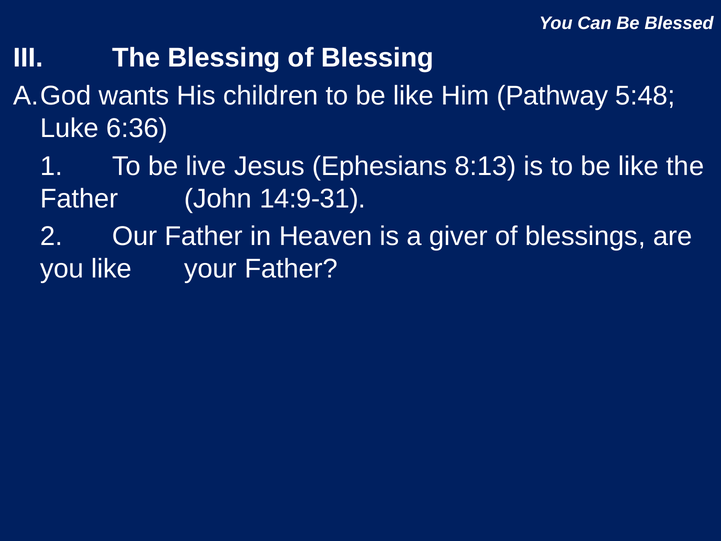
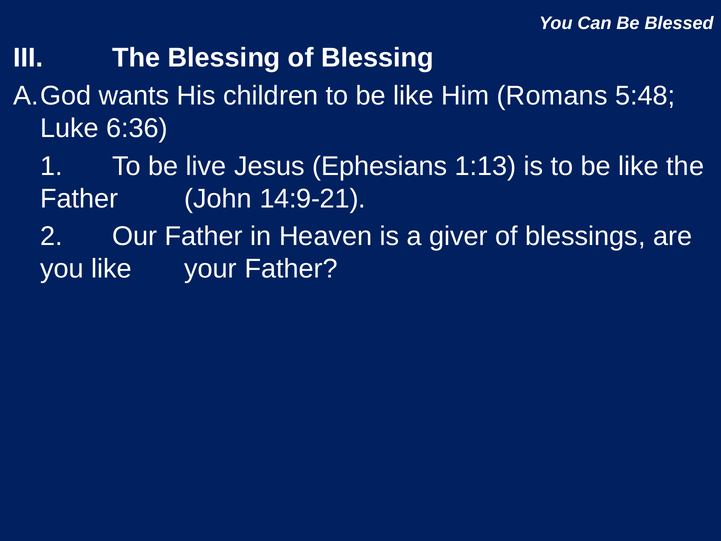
Pathway: Pathway -> Romans
8:13: 8:13 -> 1:13
14:9-31: 14:9-31 -> 14:9-21
